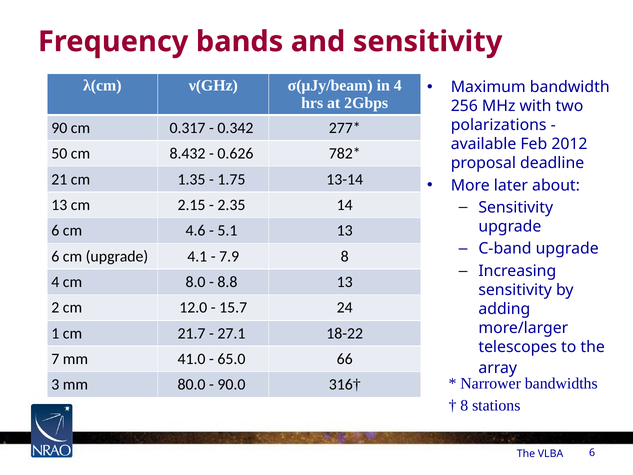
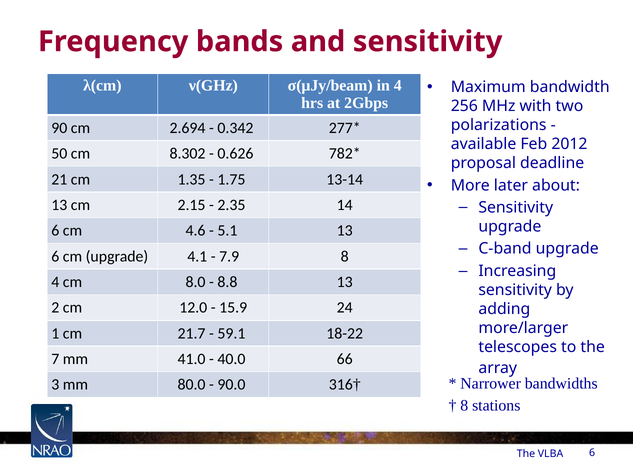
0.317: 0.317 -> 2.694
8.432: 8.432 -> 8.302
15.7: 15.7 -> 15.9
27.1: 27.1 -> 59.1
65.0: 65.0 -> 40.0
